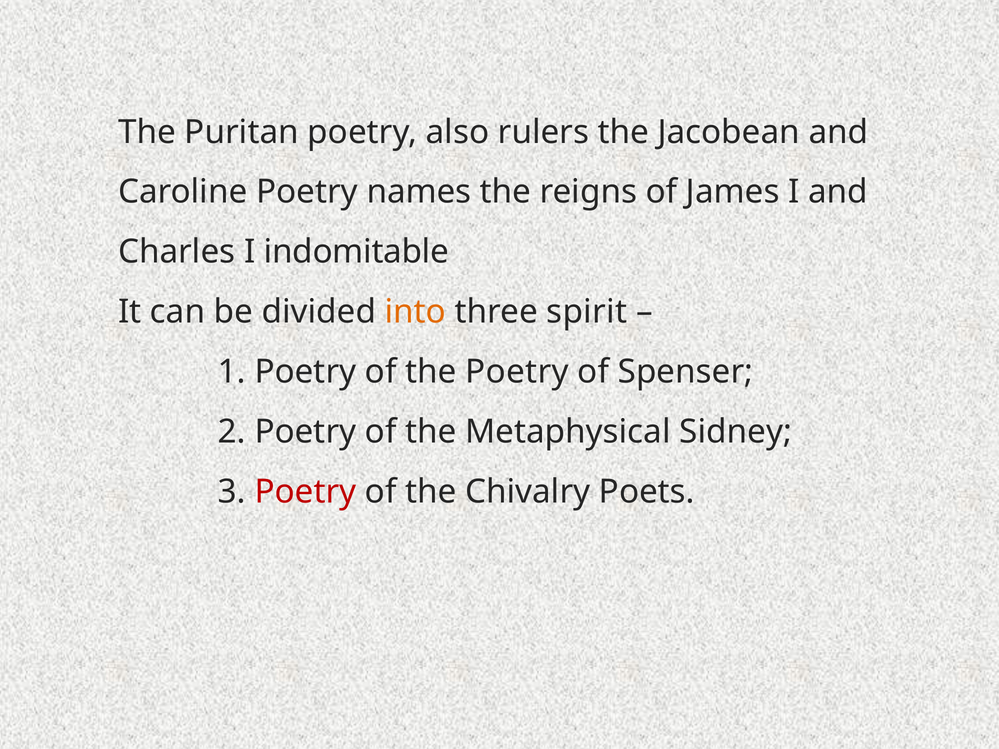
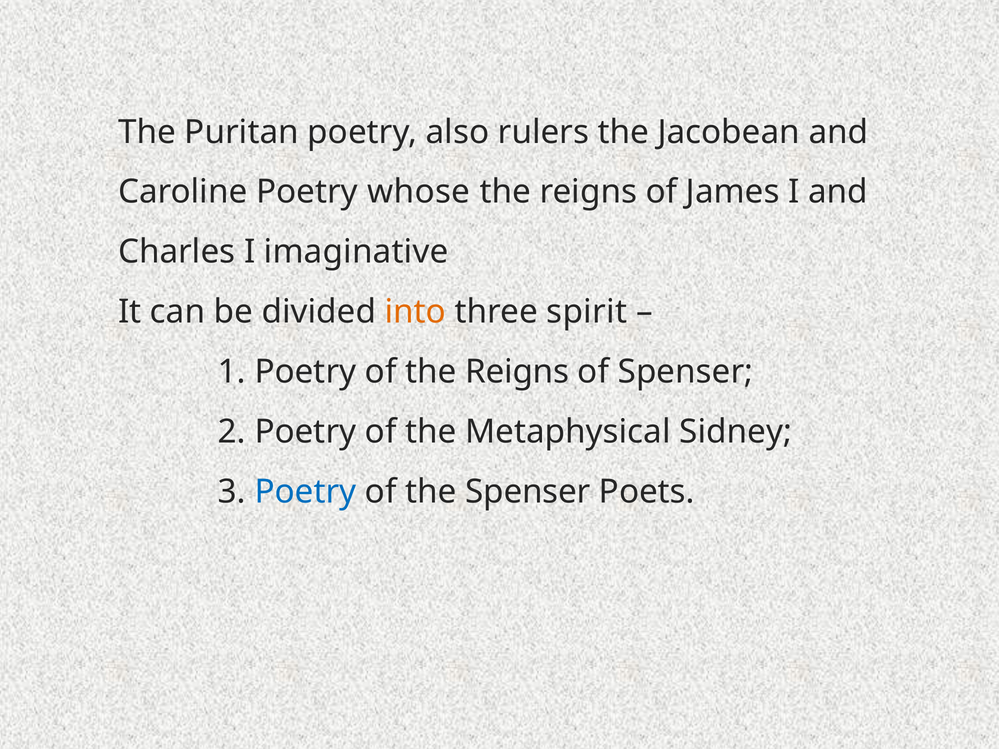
names: names -> whose
indomitable: indomitable -> imaginative
of the Poetry: Poetry -> Reigns
Poetry at (305, 492) colour: red -> blue
the Chivalry: Chivalry -> Spenser
